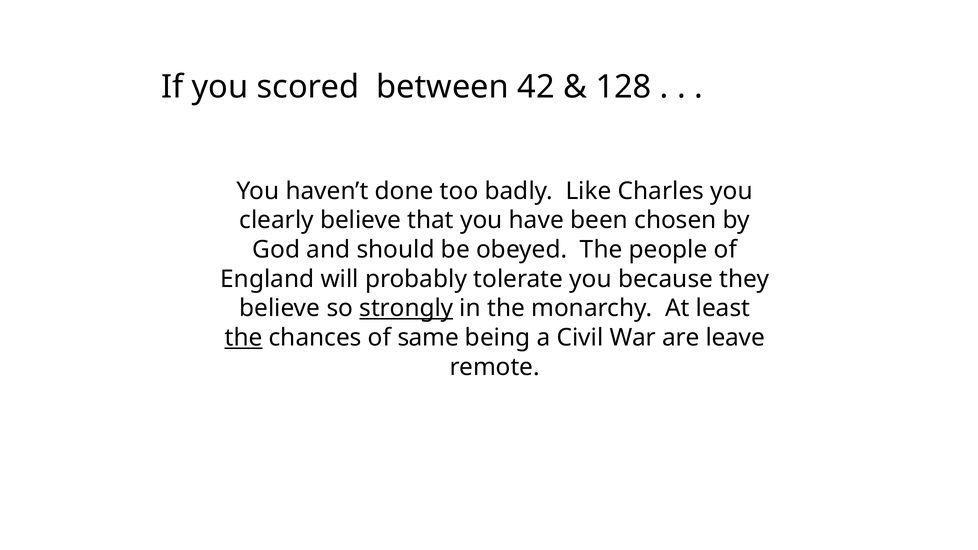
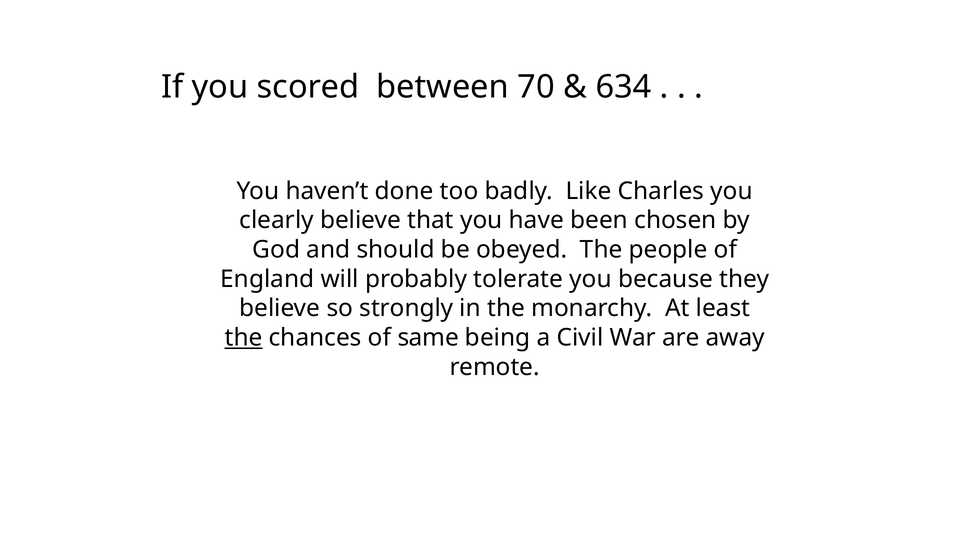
42: 42 -> 70
128: 128 -> 634
strongly underline: present -> none
leave: leave -> away
